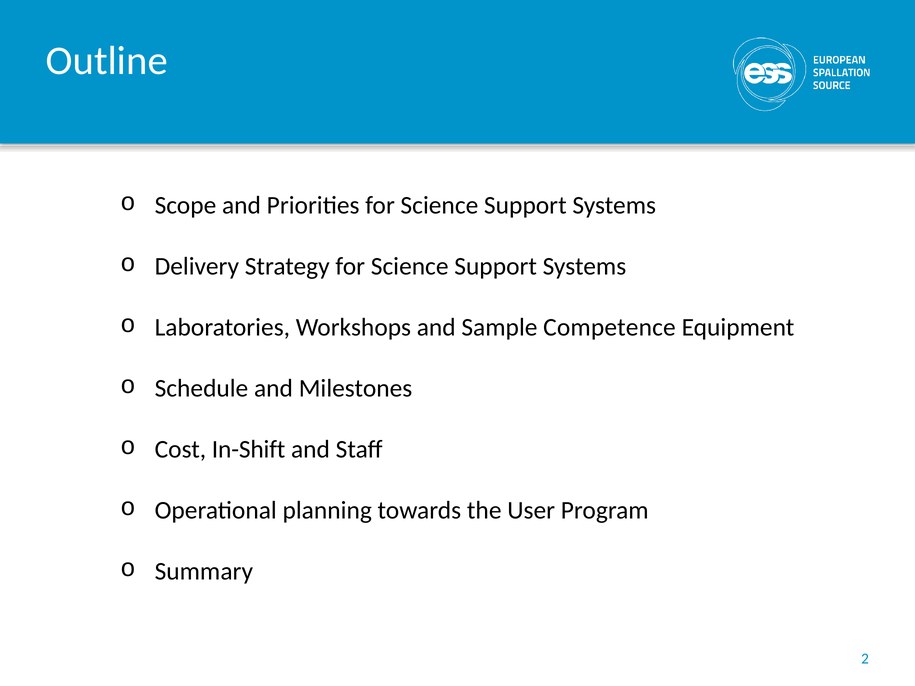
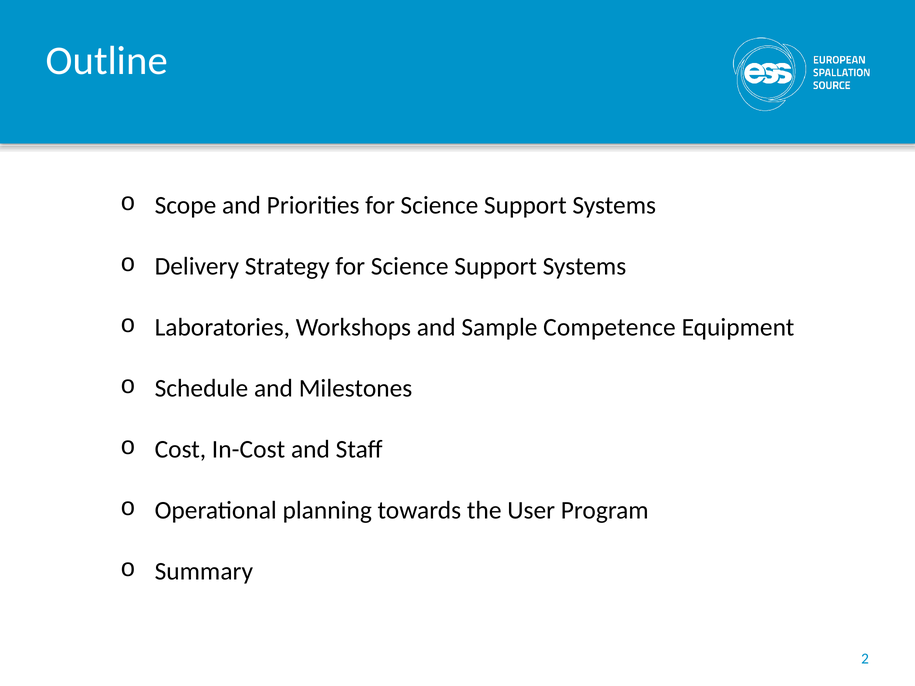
In-Shift: In-Shift -> In-Cost
